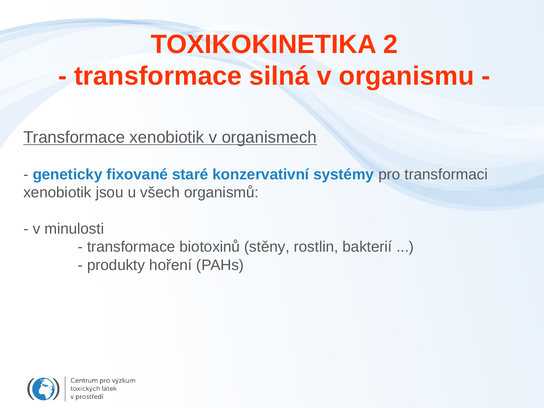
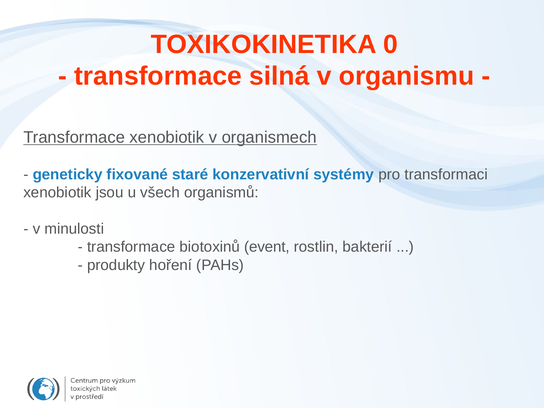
2: 2 -> 0
stěny: stěny -> event
